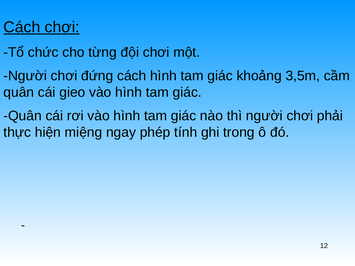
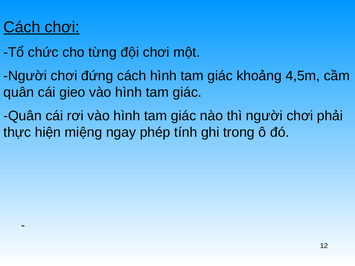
3,5m: 3,5m -> 4,5m
